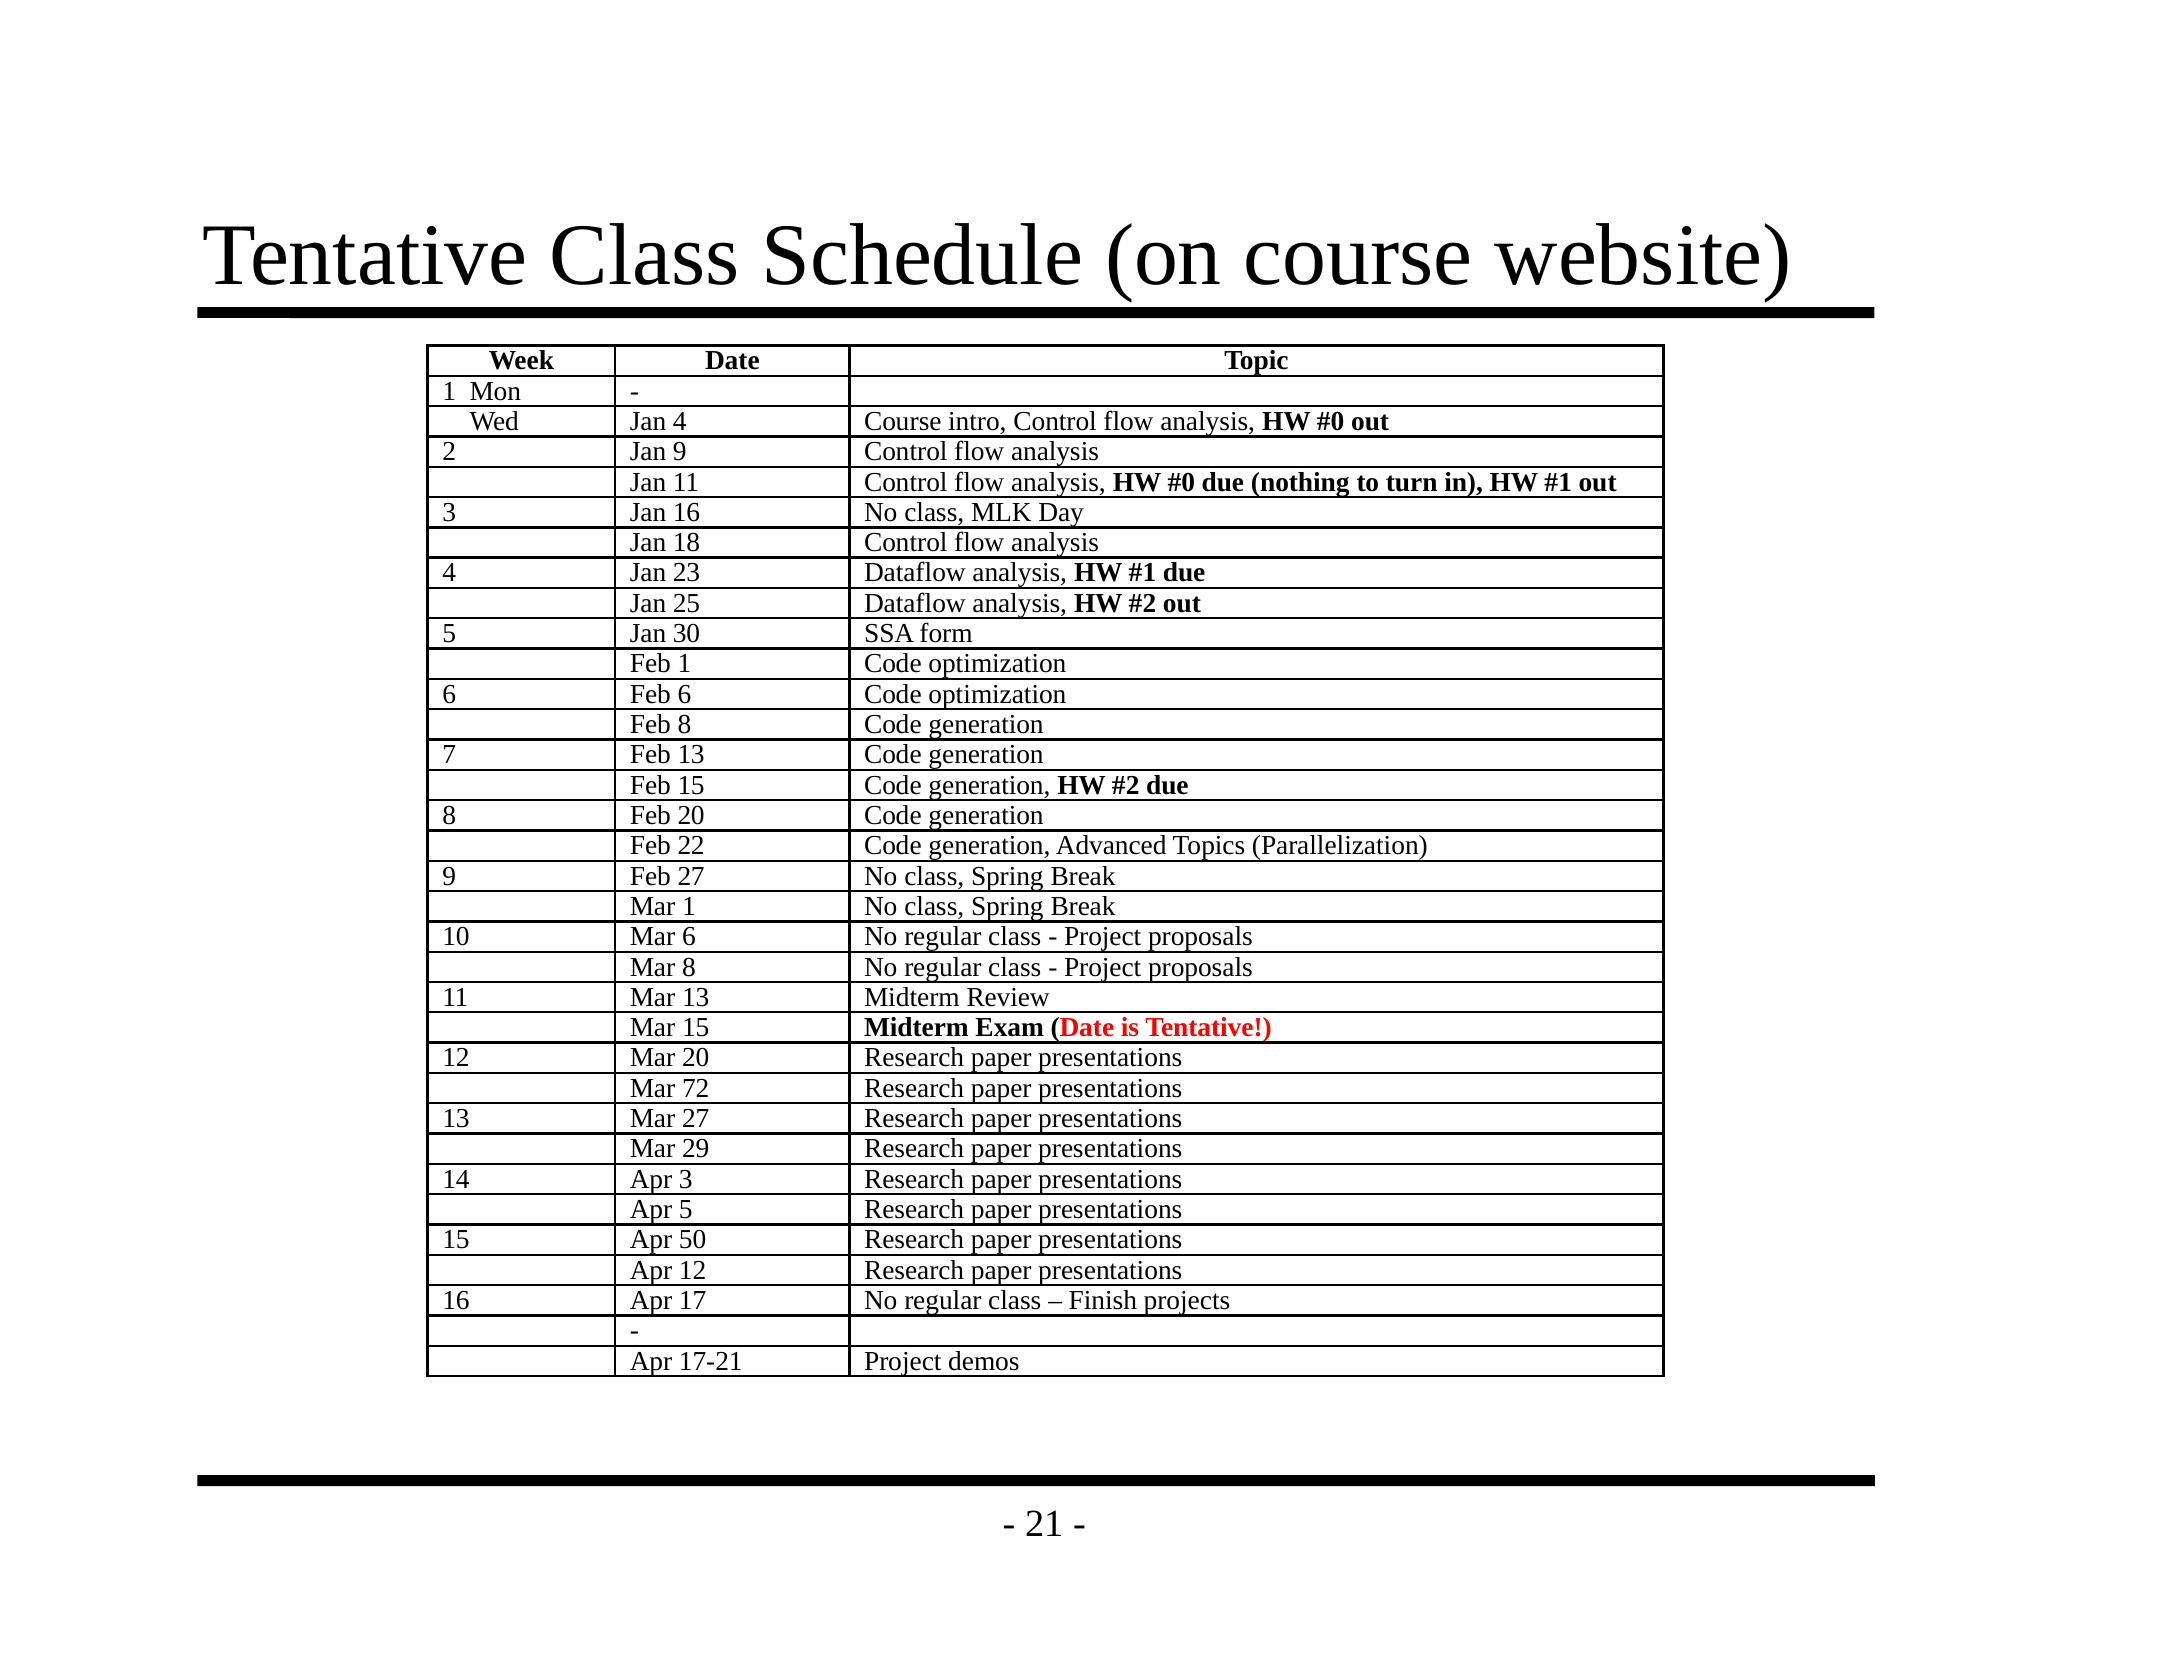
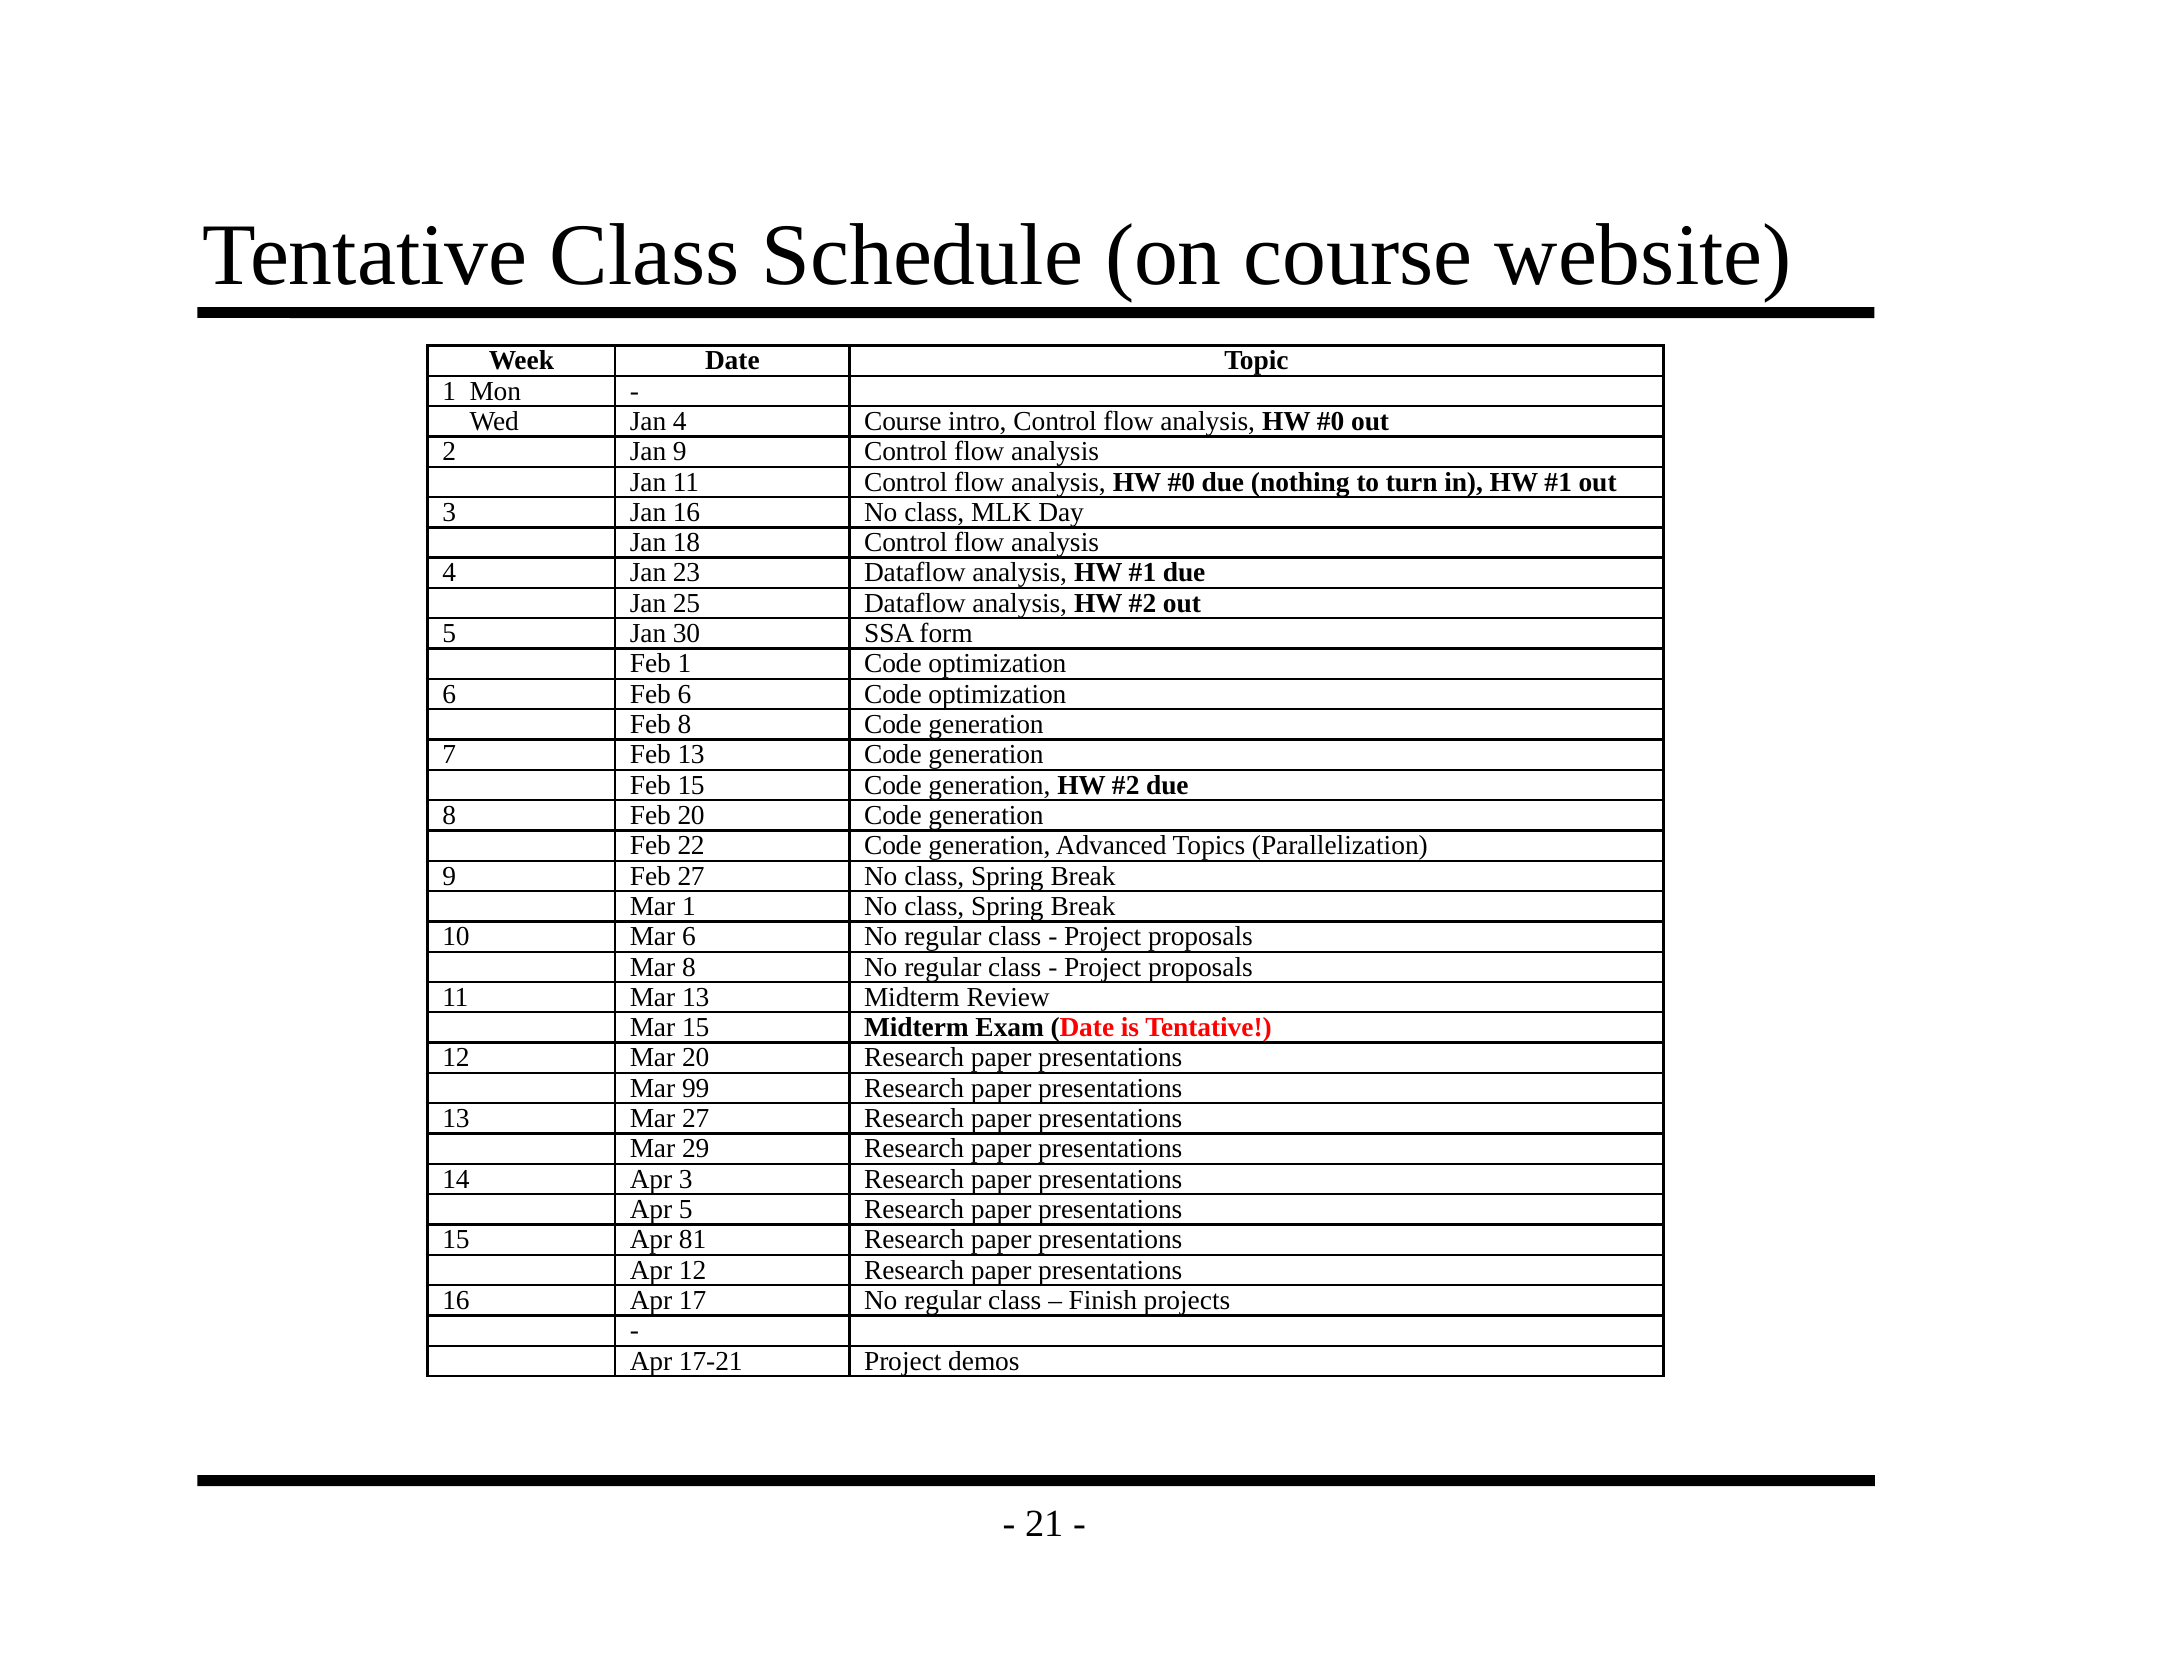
72: 72 -> 99
50: 50 -> 81
